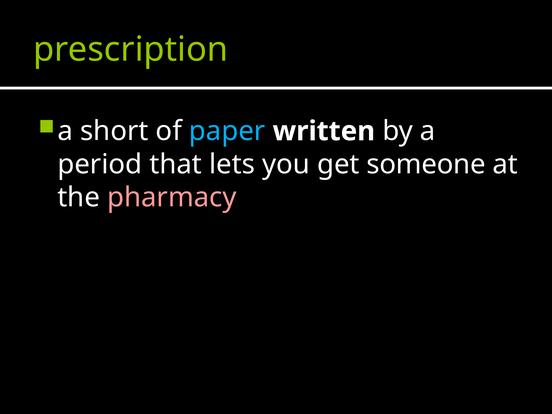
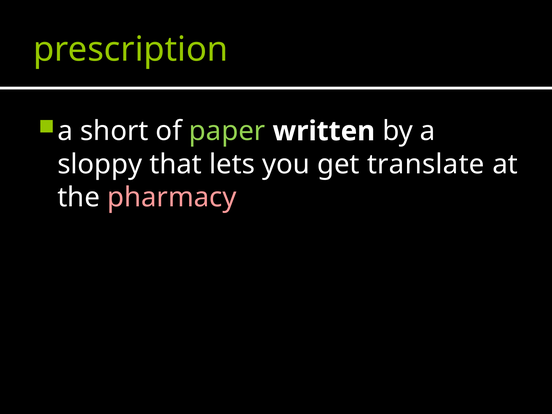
paper colour: light blue -> light green
period: period -> sloppy
someone: someone -> translate
